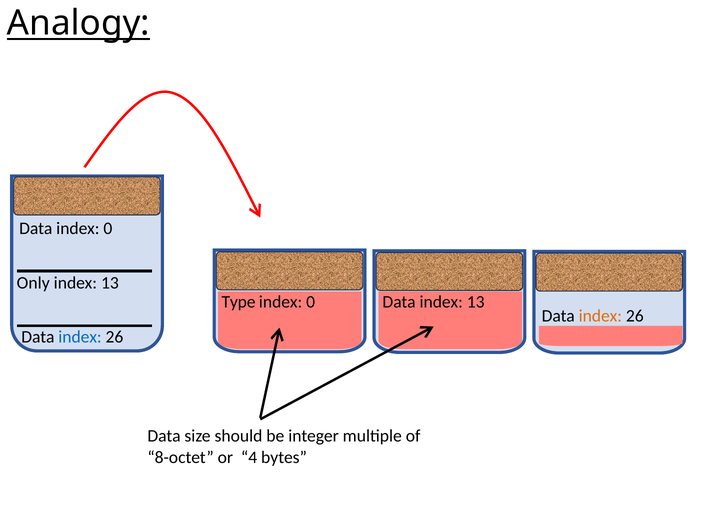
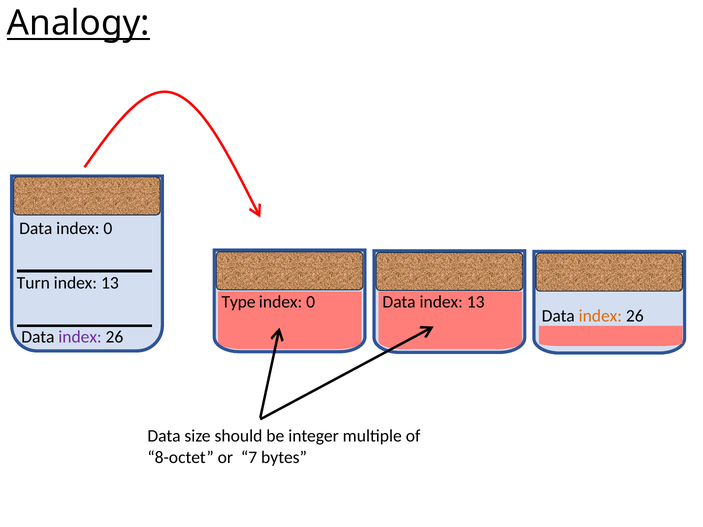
Only: Only -> Turn
index at (80, 337) colour: blue -> purple
4: 4 -> 7
